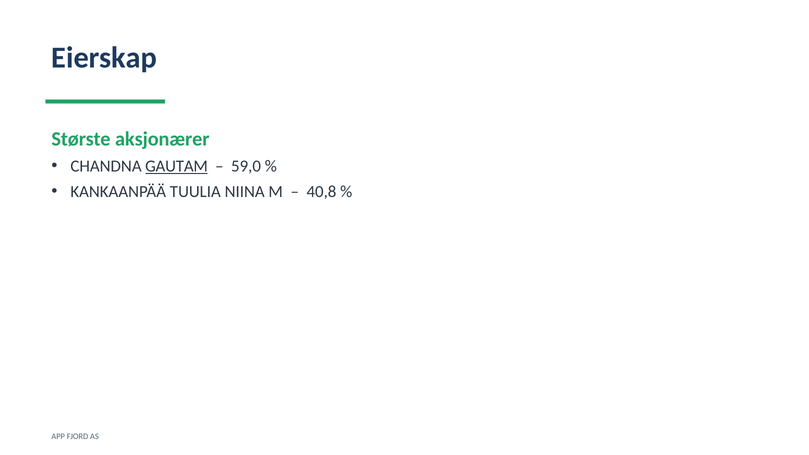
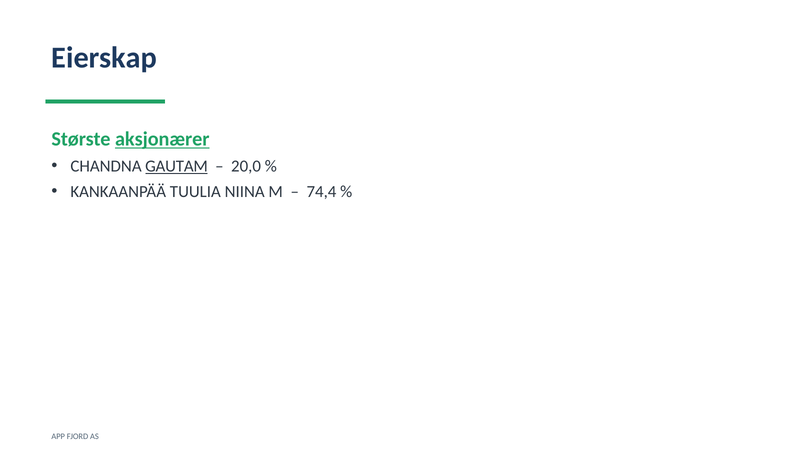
aksjonærer underline: none -> present
59,0: 59,0 -> 20,0
40,8: 40,8 -> 74,4
